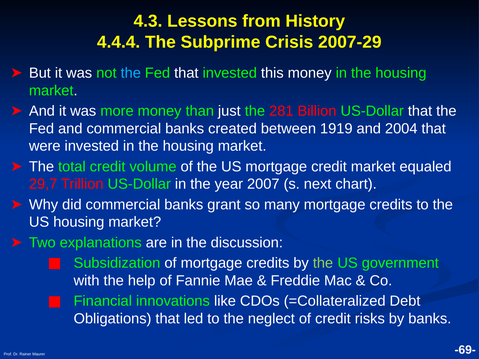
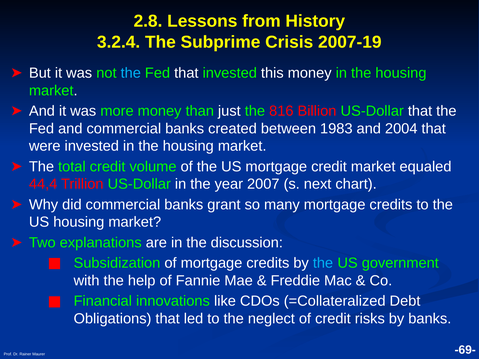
4.3: 4.3 -> 2.8
4.4.4: 4.4.4 -> 3.2.4
2007-29: 2007-29 -> 2007-19
281: 281 -> 816
1919: 1919 -> 1983
29,7: 29,7 -> 44,4
the at (323, 263) colour: light green -> light blue
